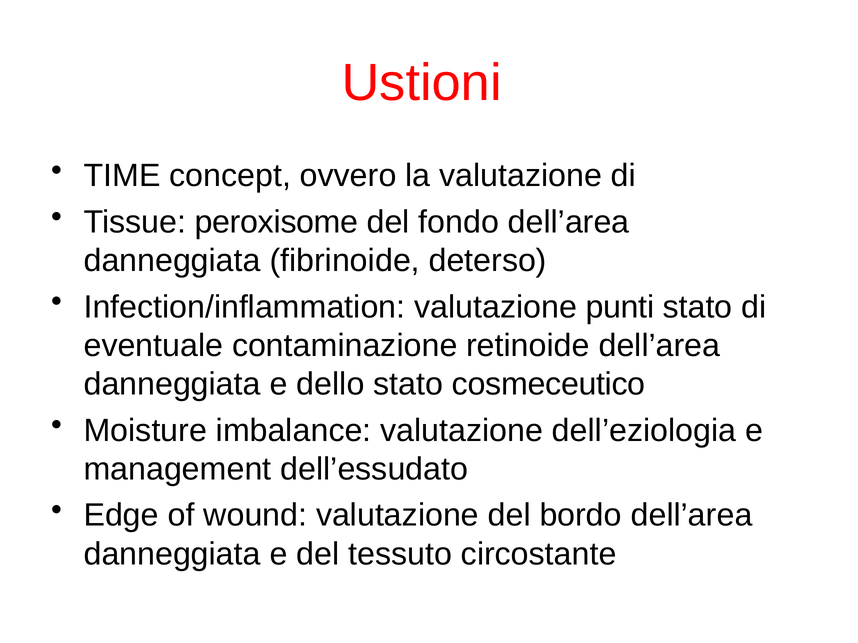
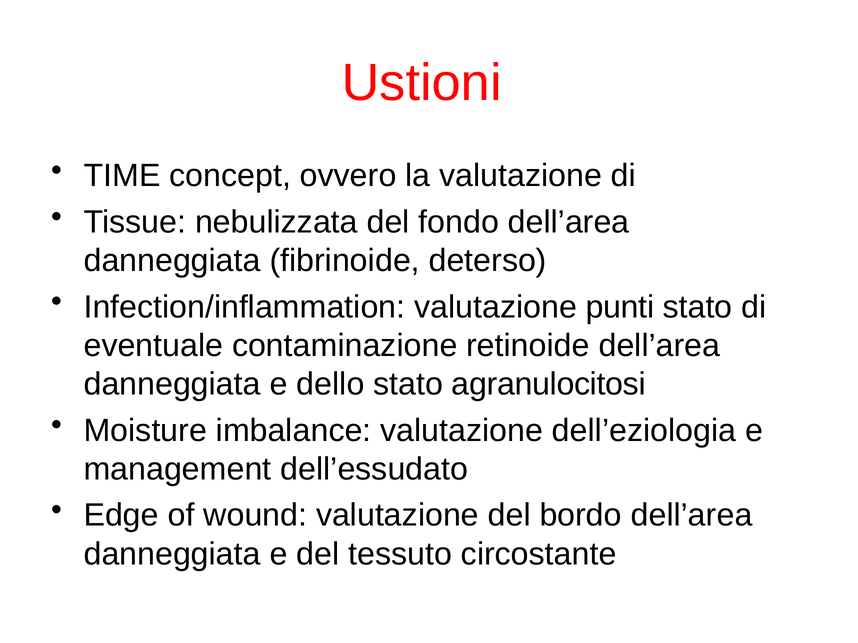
peroxisome: peroxisome -> nebulizzata
cosmeceutico: cosmeceutico -> agranulocitosi
